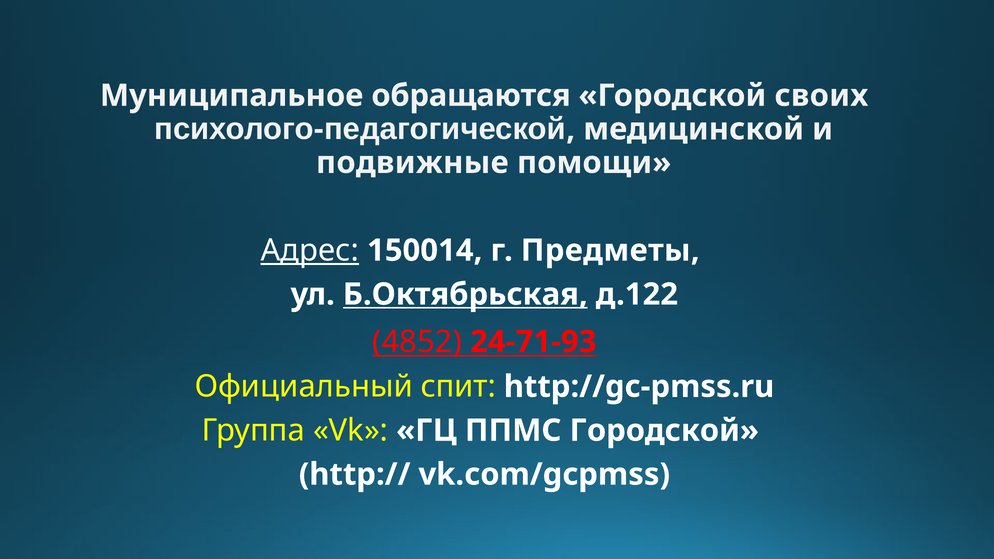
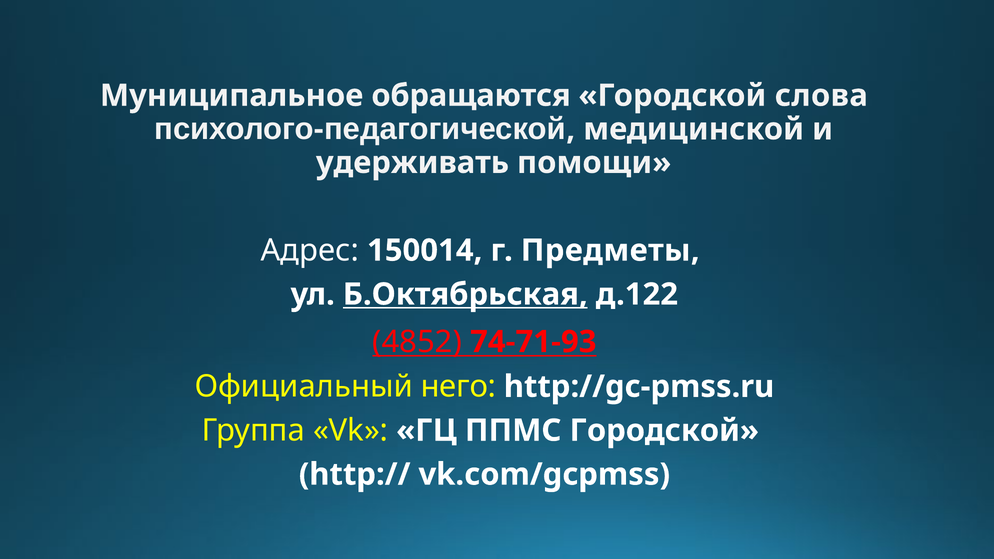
своих: своих -> слова
подвижные: подвижные -> удерживать
Адрес underline: present -> none
24-71-93: 24-71-93 -> 74-71-93
спит: спит -> него
